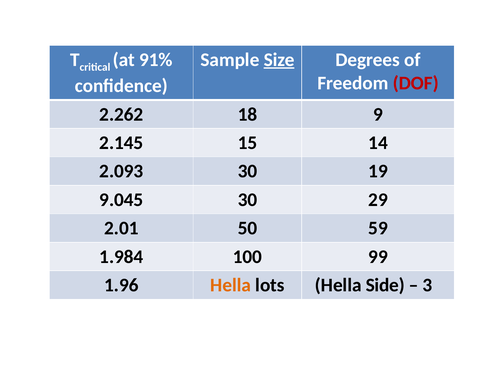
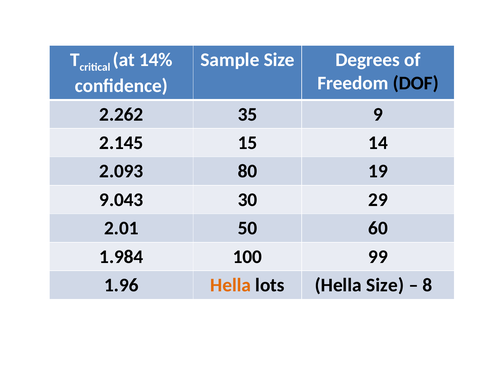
91%: 91% -> 14%
Size at (279, 60) underline: present -> none
DOF colour: red -> black
18: 18 -> 35
2.093 30: 30 -> 80
9.045: 9.045 -> 9.043
59: 59 -> 60
Hella Side: Side -> Size
3: 3 -> 8
